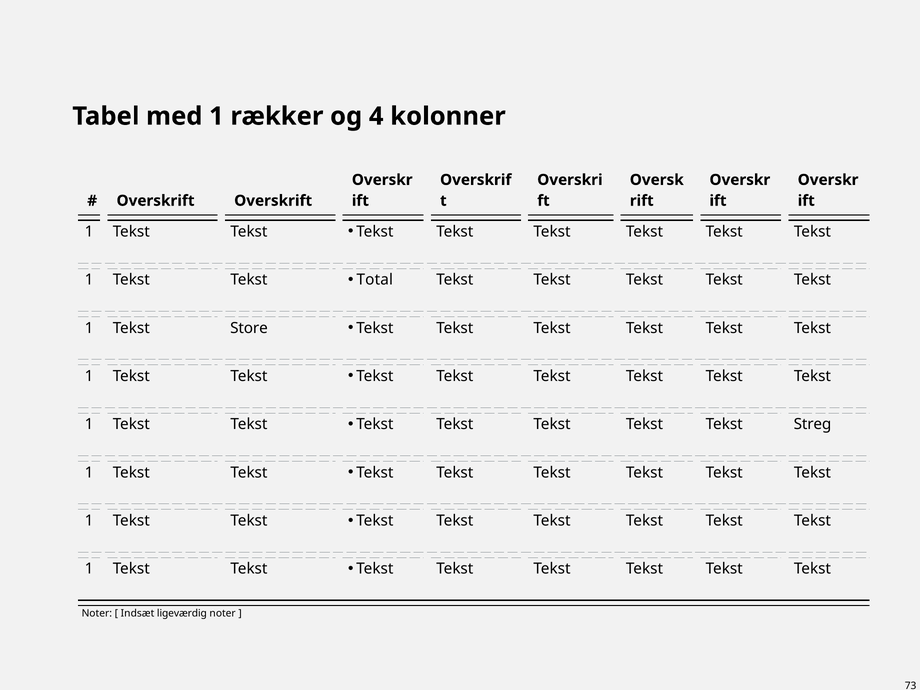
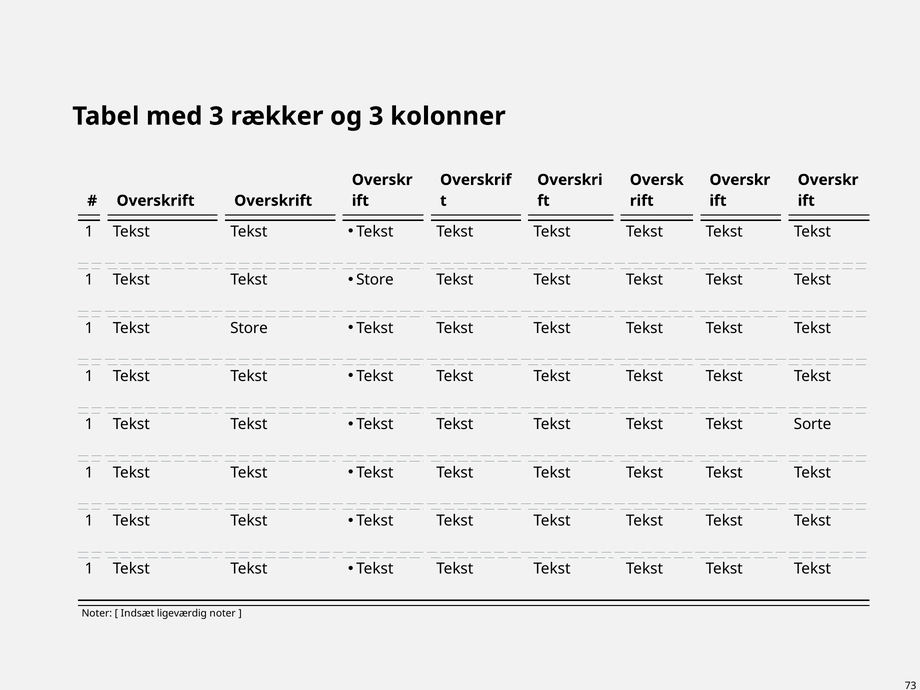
med 1: 1 -> 3
og 4: 4 -> 3
Total at (375, 280): Total -> Store
Streg: Streg -> Sorte
